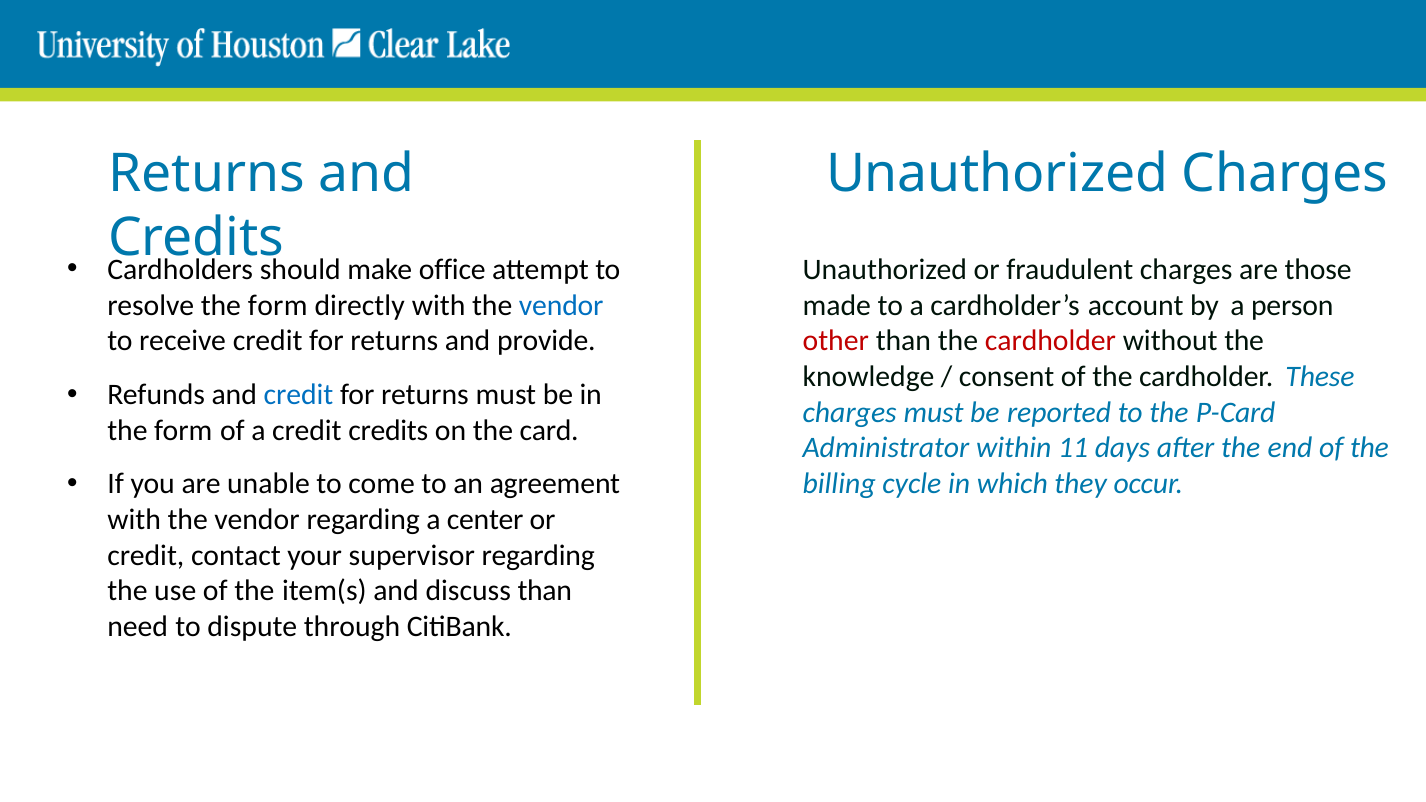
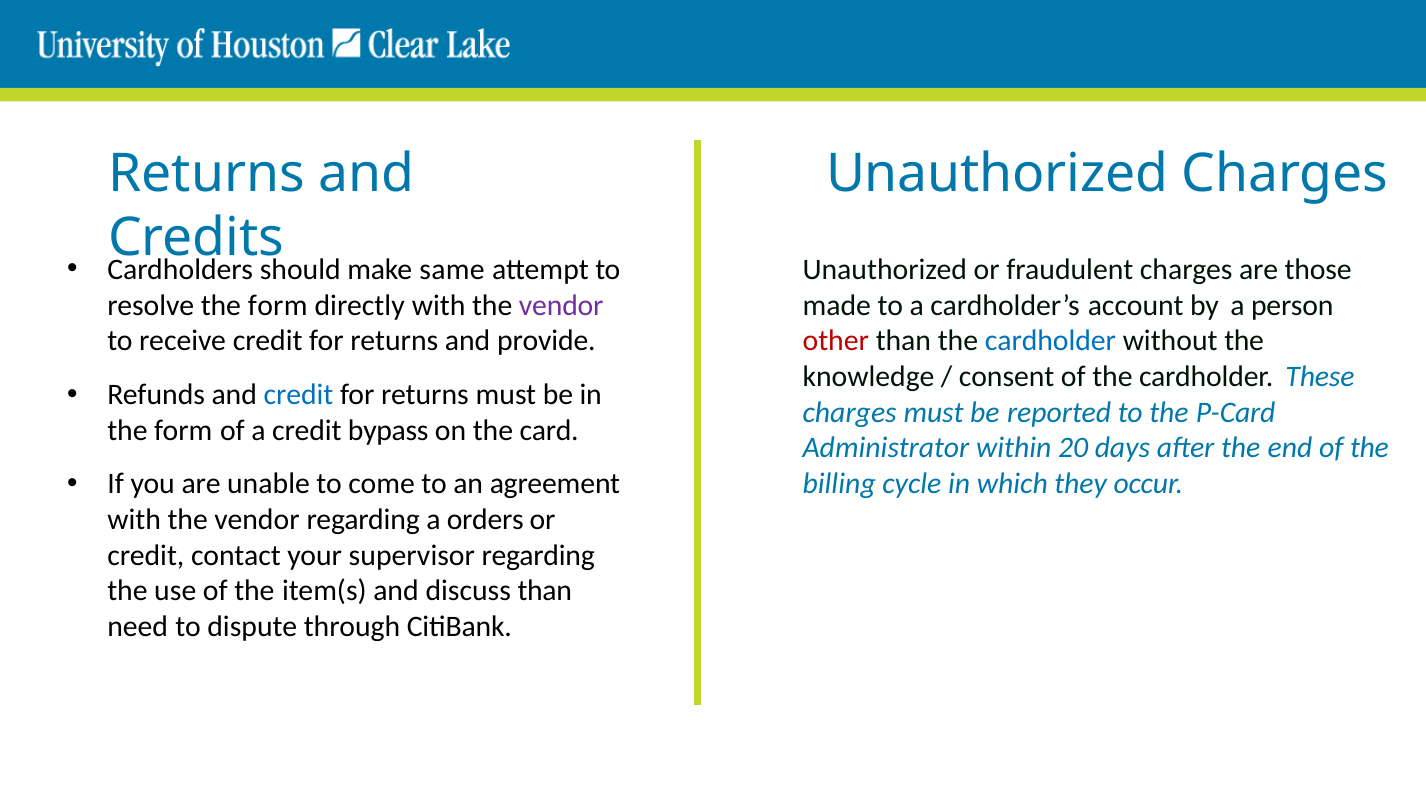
office: office -> same
vendor at (561, 306) colour: blue -> purple
cardholder at (1050, 341) colour: red -> blue
credit credits: credits -> bypass
11: 11 -> 20
center: center -> orders
